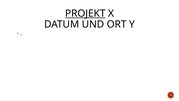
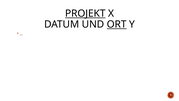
ORT underline: none -> present
